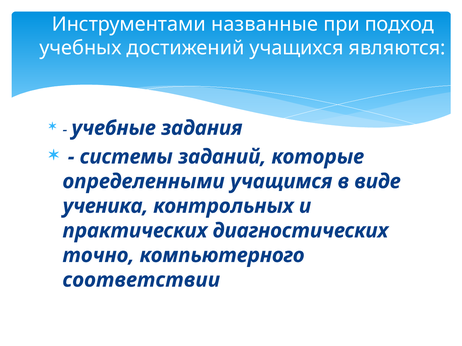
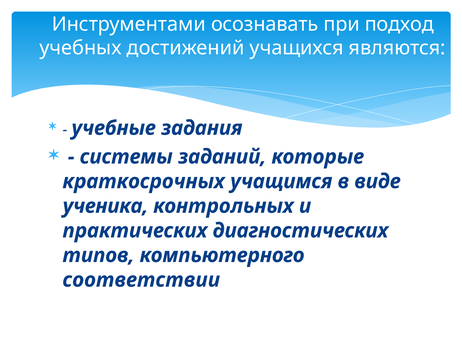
названные: названные -> осознавать
определенными: определенными -> краткосрочных
точно: точно -> типов
